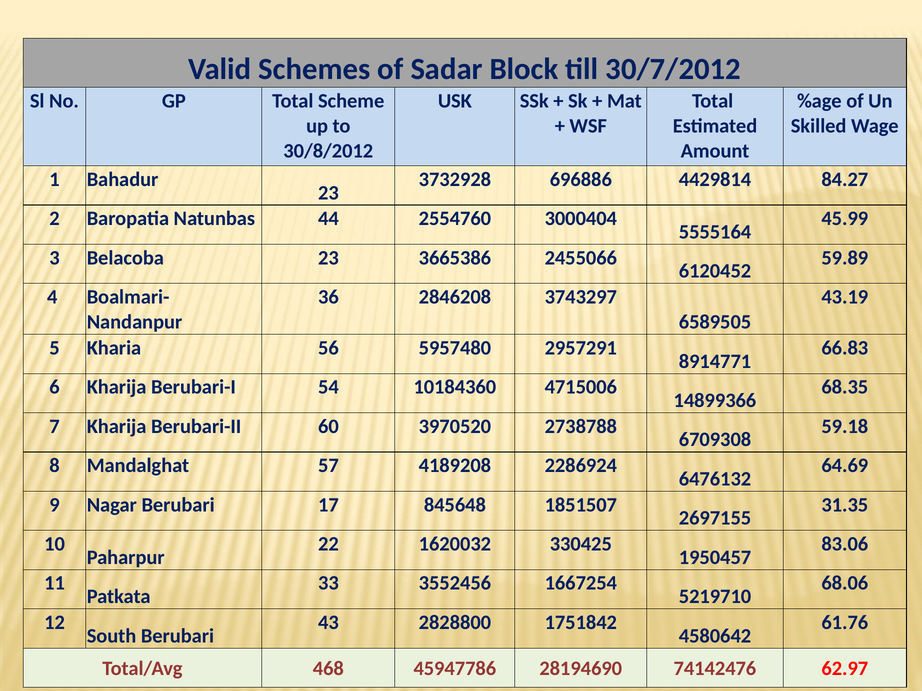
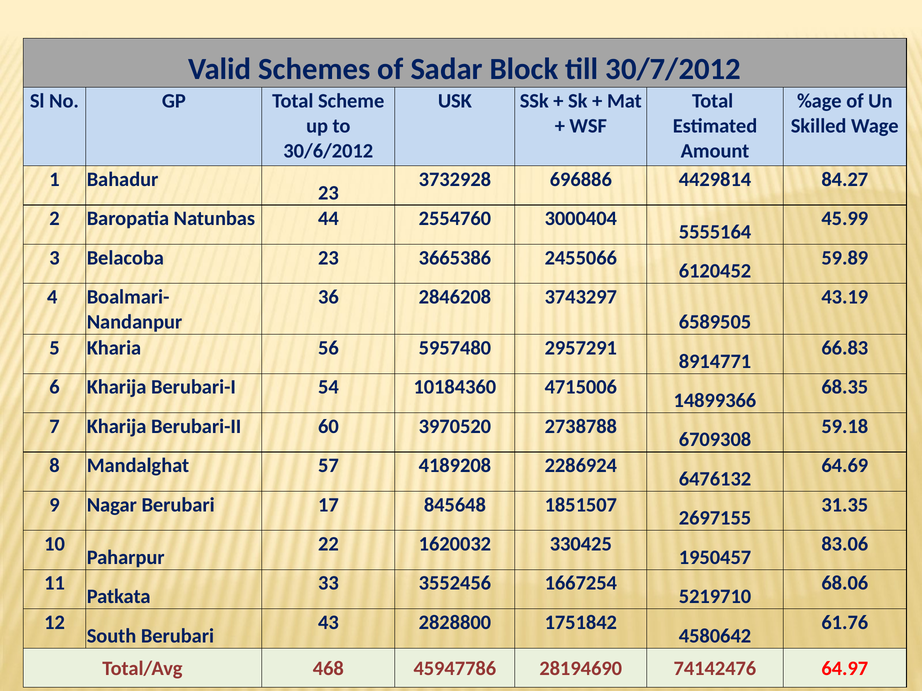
30/8/2012: 30/8/2012 -> 30/6/2012
62.97: 62.97 -> 64.97
